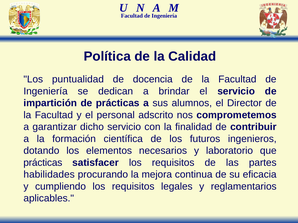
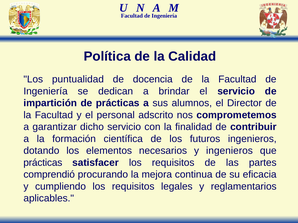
y laboratorio: laboratorio -> ingenieros
habilidades: habilidades -> comprendió
